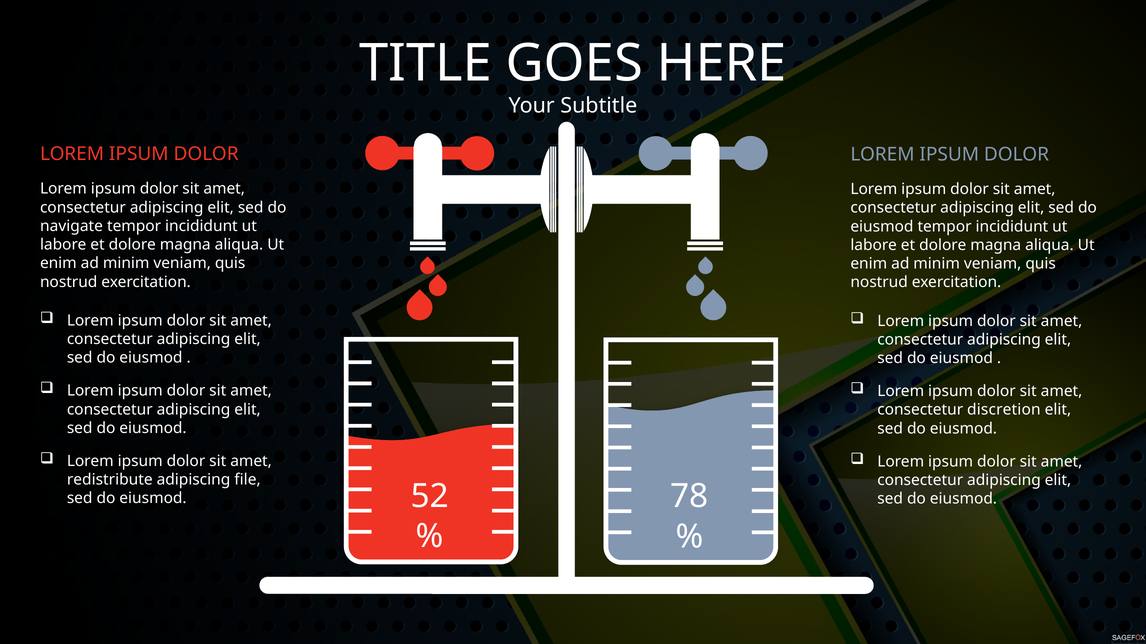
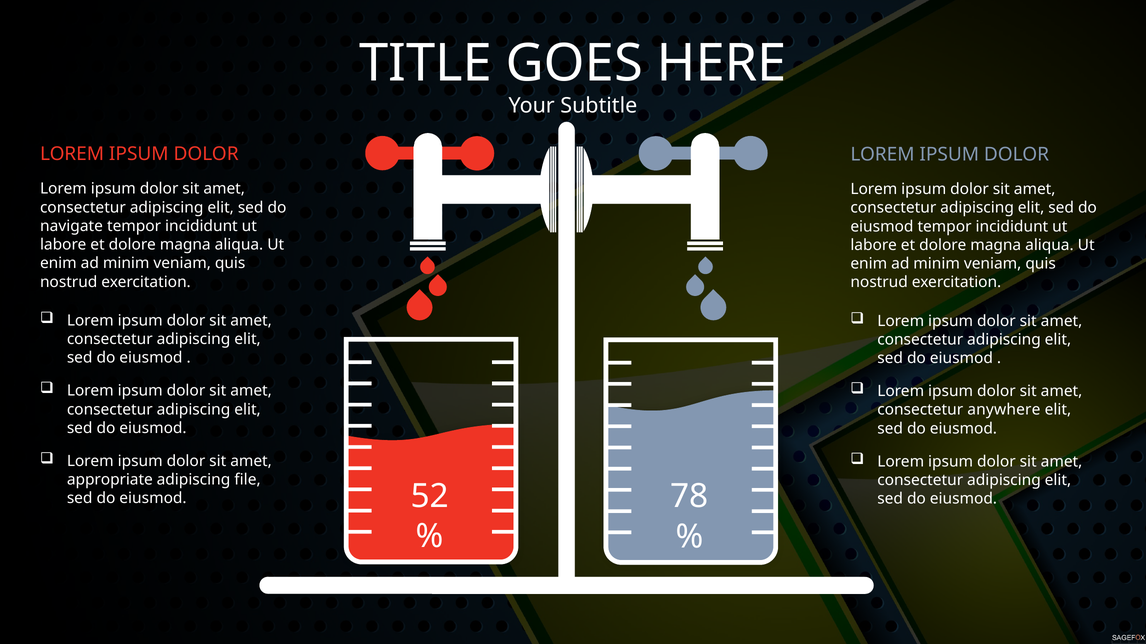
discretion: discretion -> anywhere
redistribute: redistribute -> appropriate
